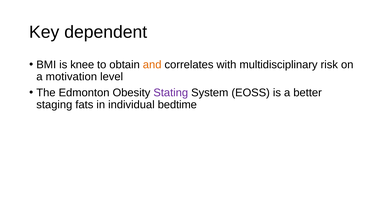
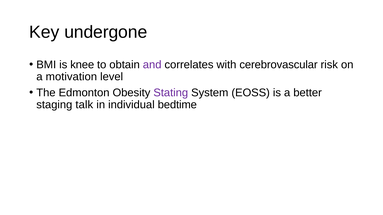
dependent: dependent -> undergone
and colour: orange -> purple
multidisciplinary: multidisciplinary -> cerebrovascular
fats: fats -> talk
